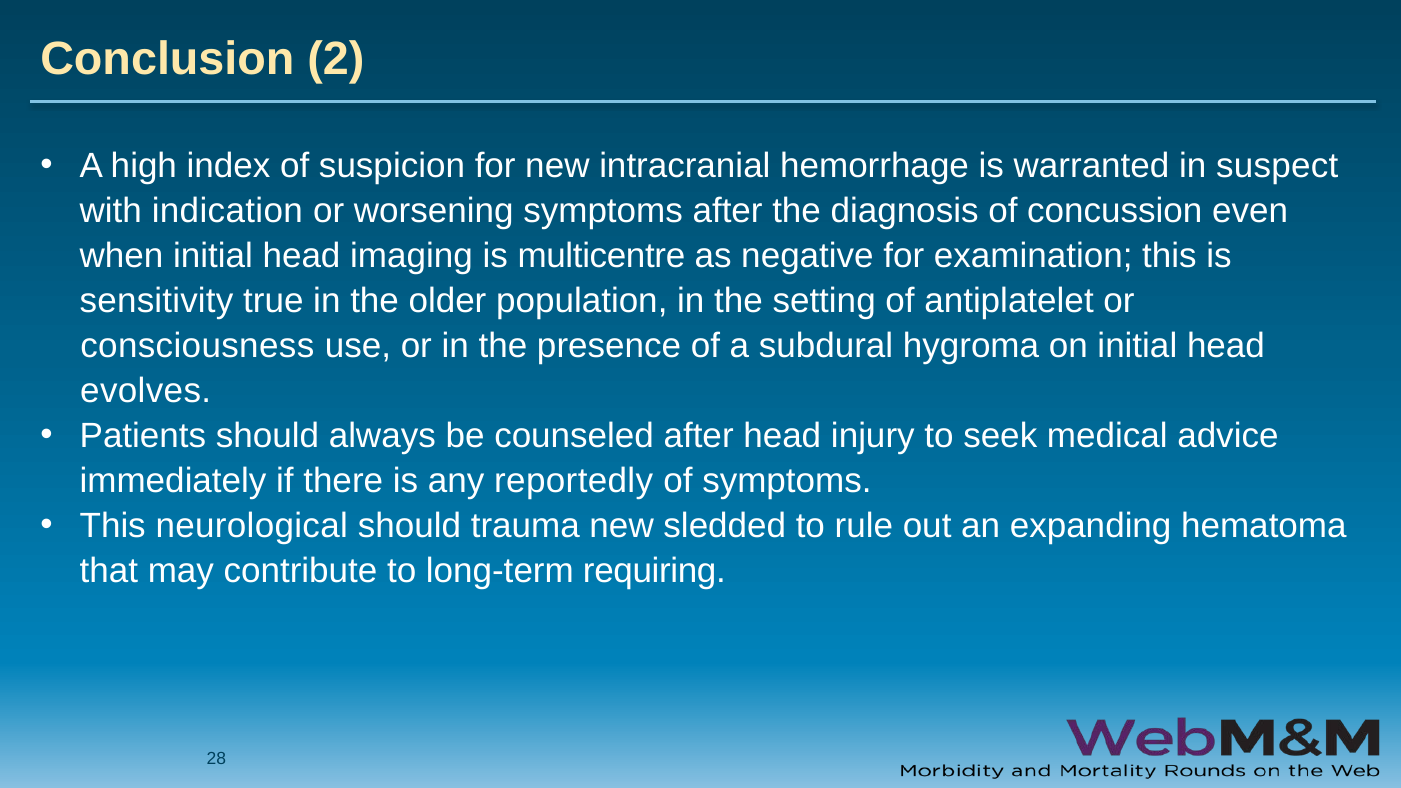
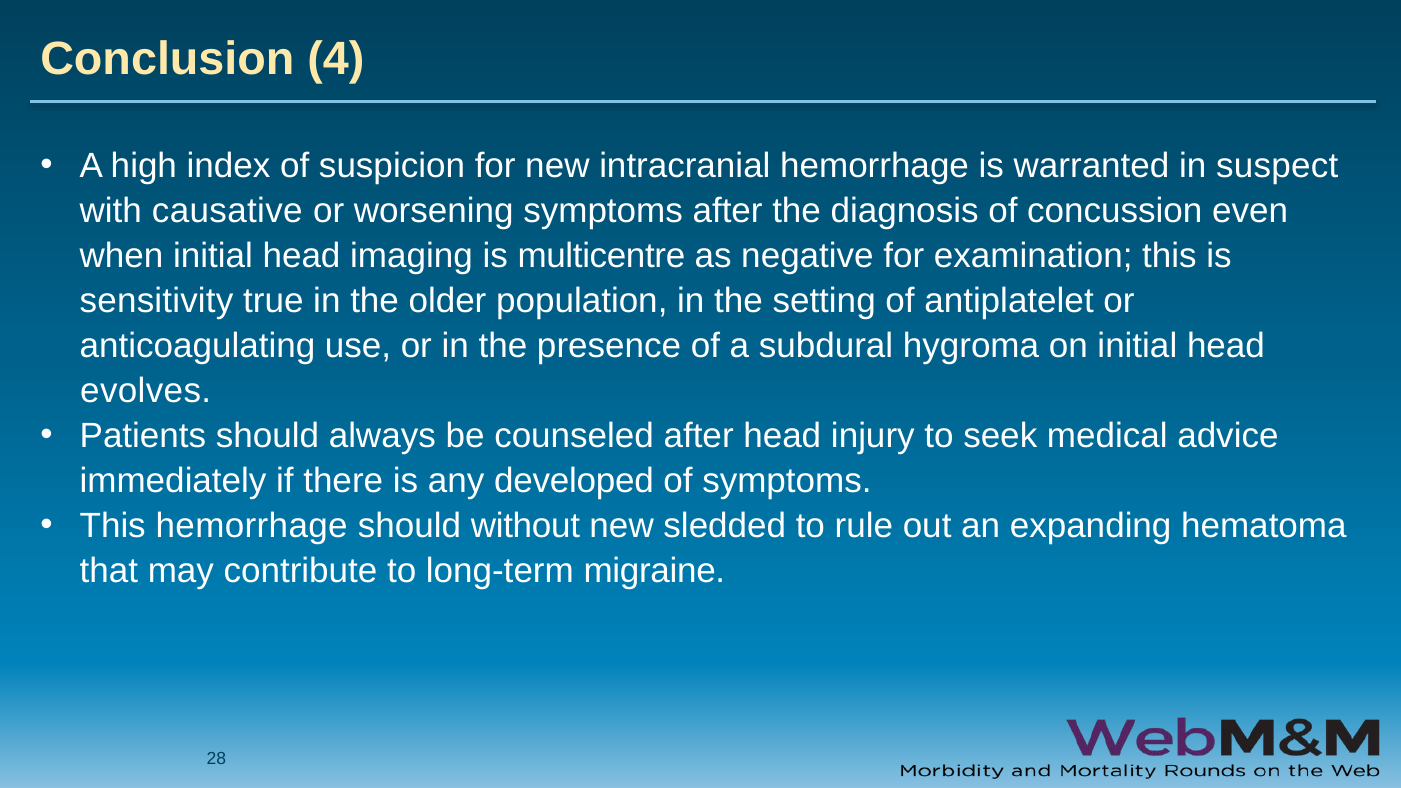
2: 2 -> 4
indication: indication -> causative
consciousness: consciousness -> anticoagulating
reportedly: reportedly -> developed
This neurological: neurological -> hemorrhage
trauma: trauma -> without
requiring: requiring -> migraine
